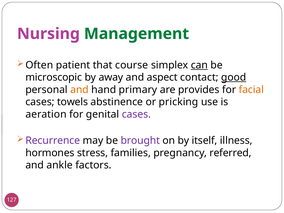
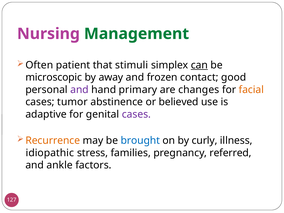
course: course -> stimuli
aspect: aspect -> frozen
good underline: present -> none
and at (79, 90) colour: orange -> purple
provides: provides -> changes
towels: towels -> tumor
pricking: pricking -> believed
aeration: aeration -> adaptive
Recurrence colour: purple -> orange
brought colour: purple -> blue
itself: itself -> curly
hormones: hormones -> idiopathic
